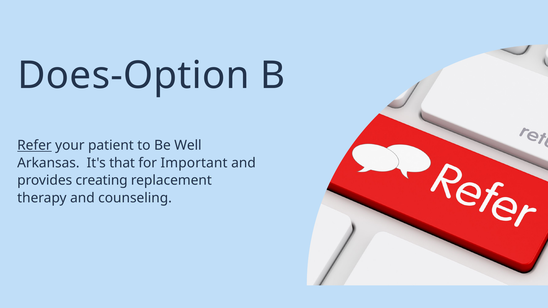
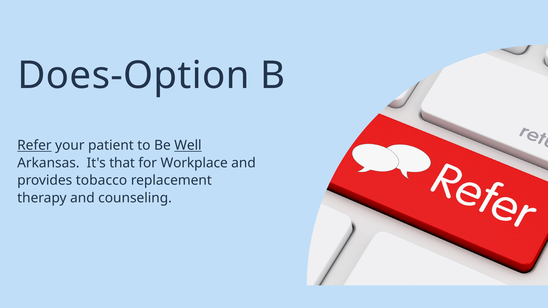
Well underline: none -> present
Important: Important -> Workplace
creating: creating -> tobacco
